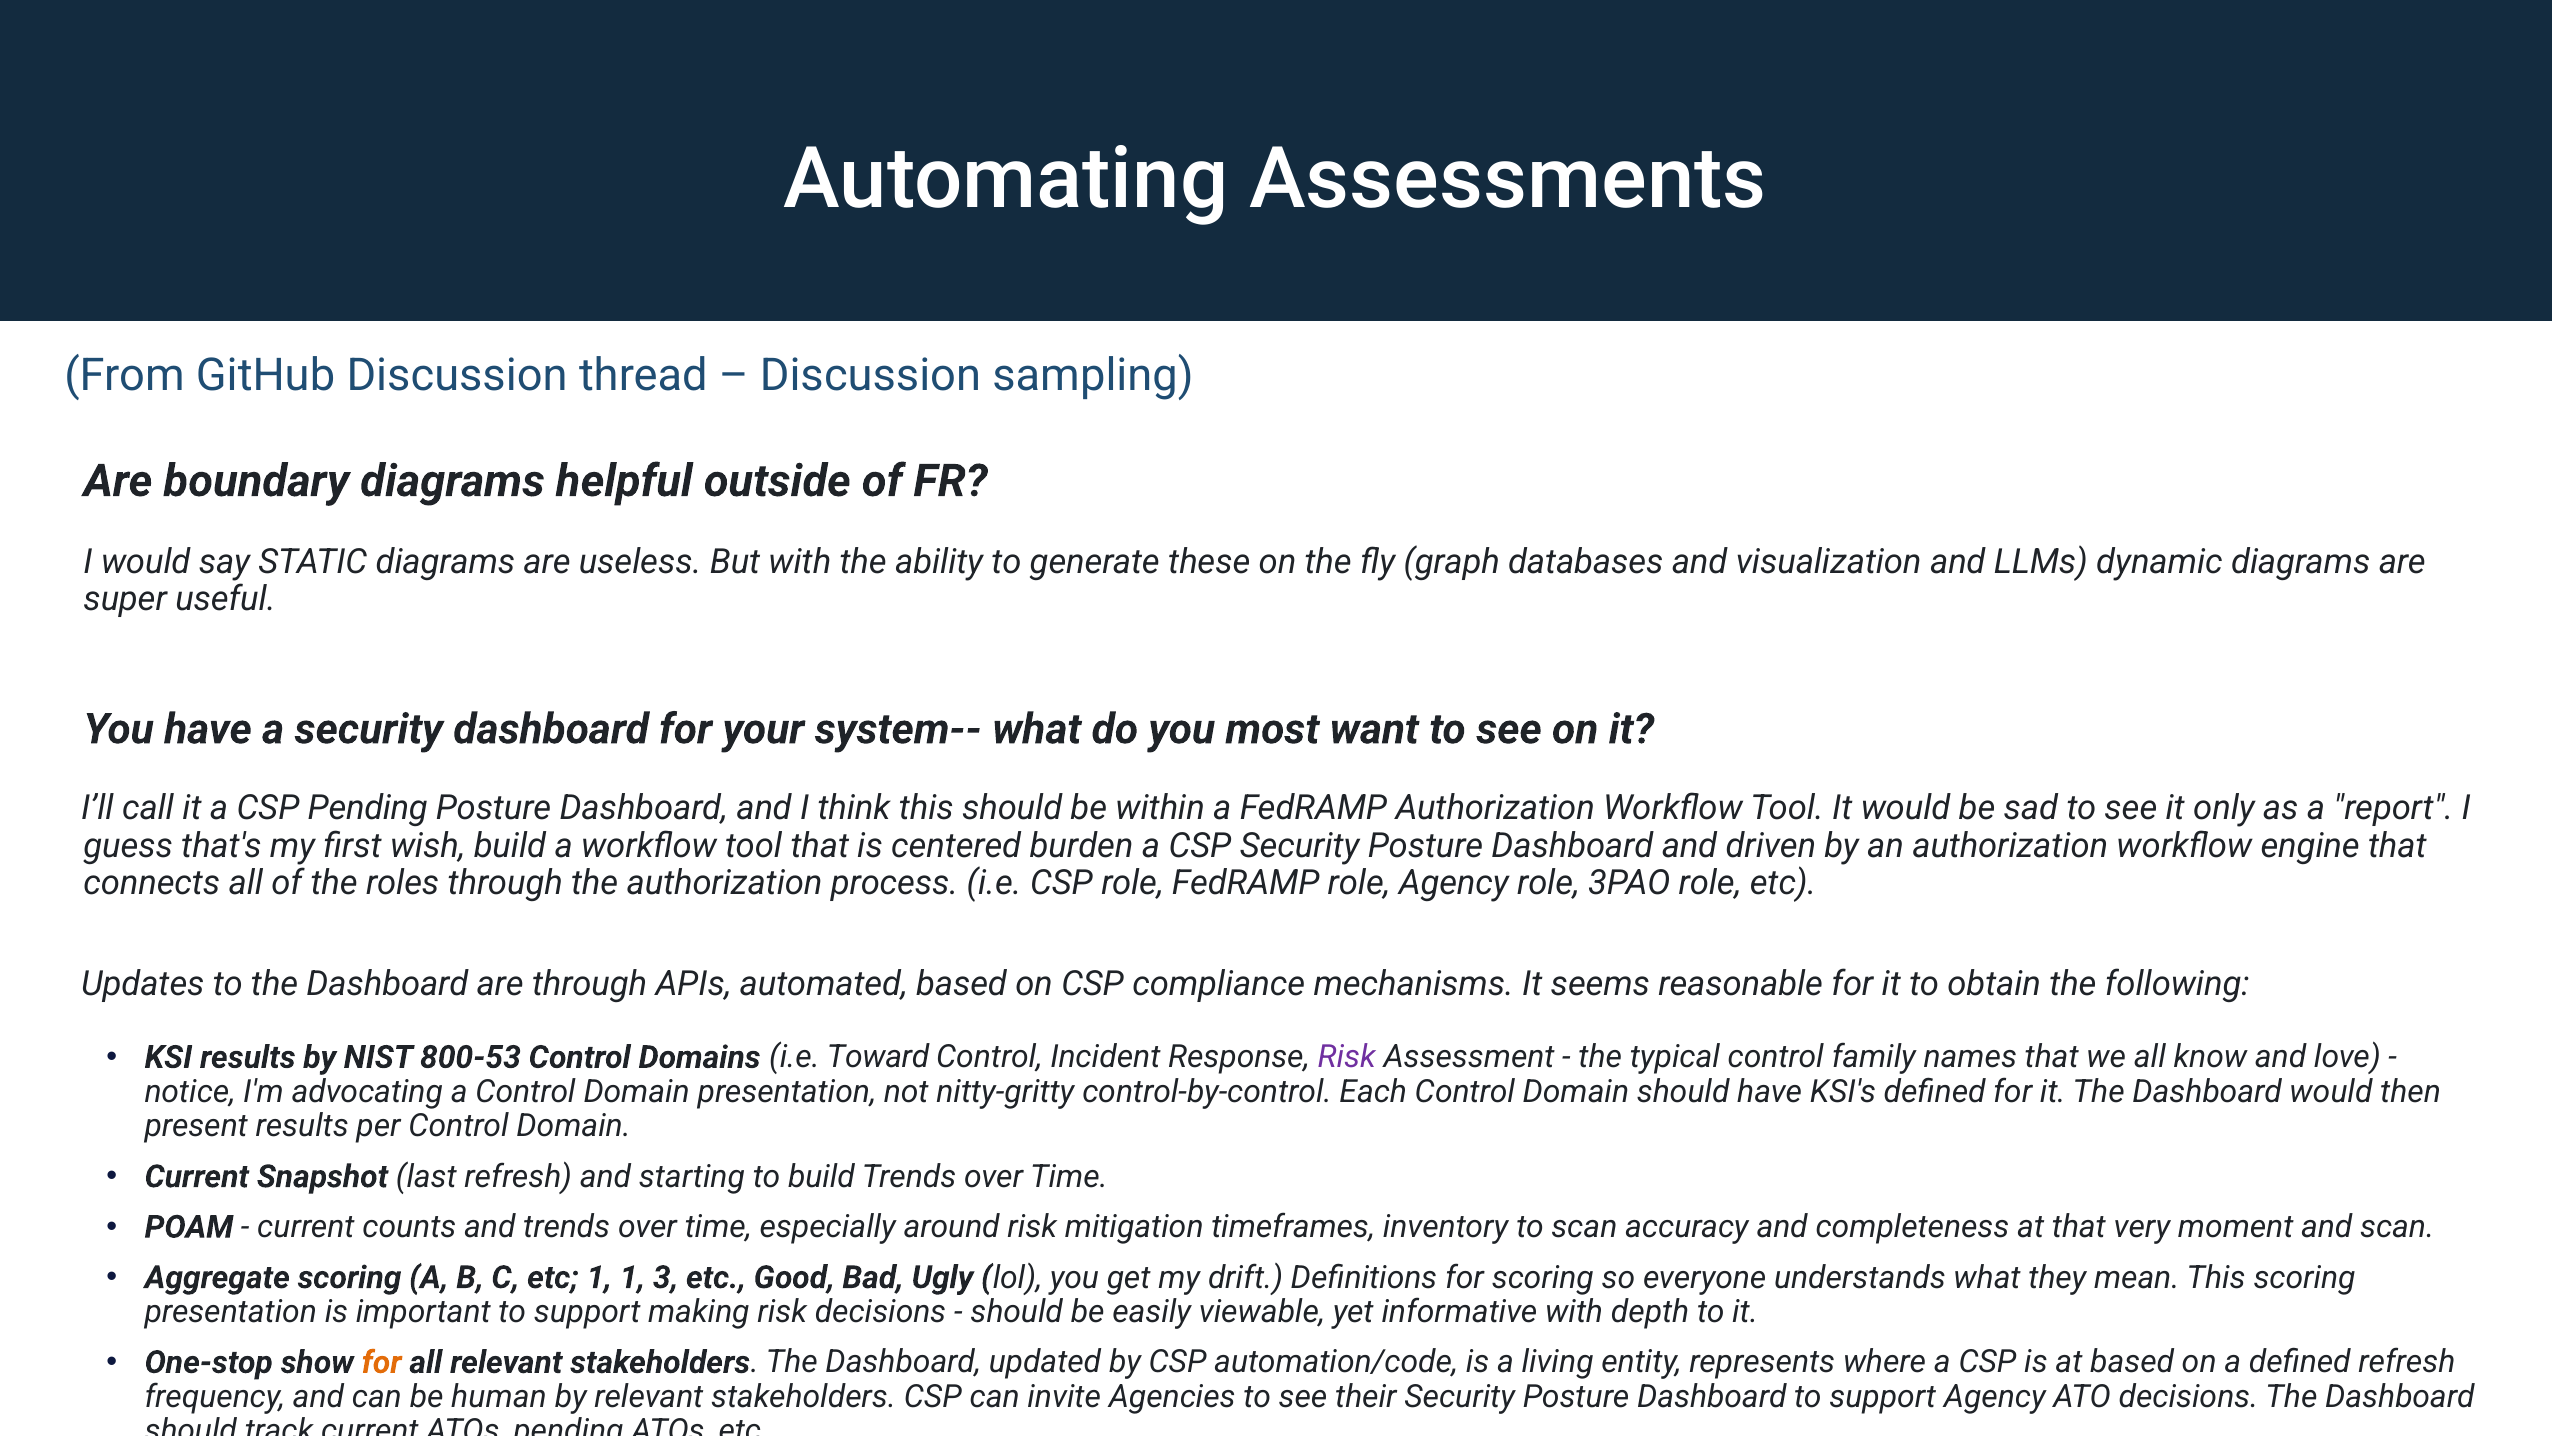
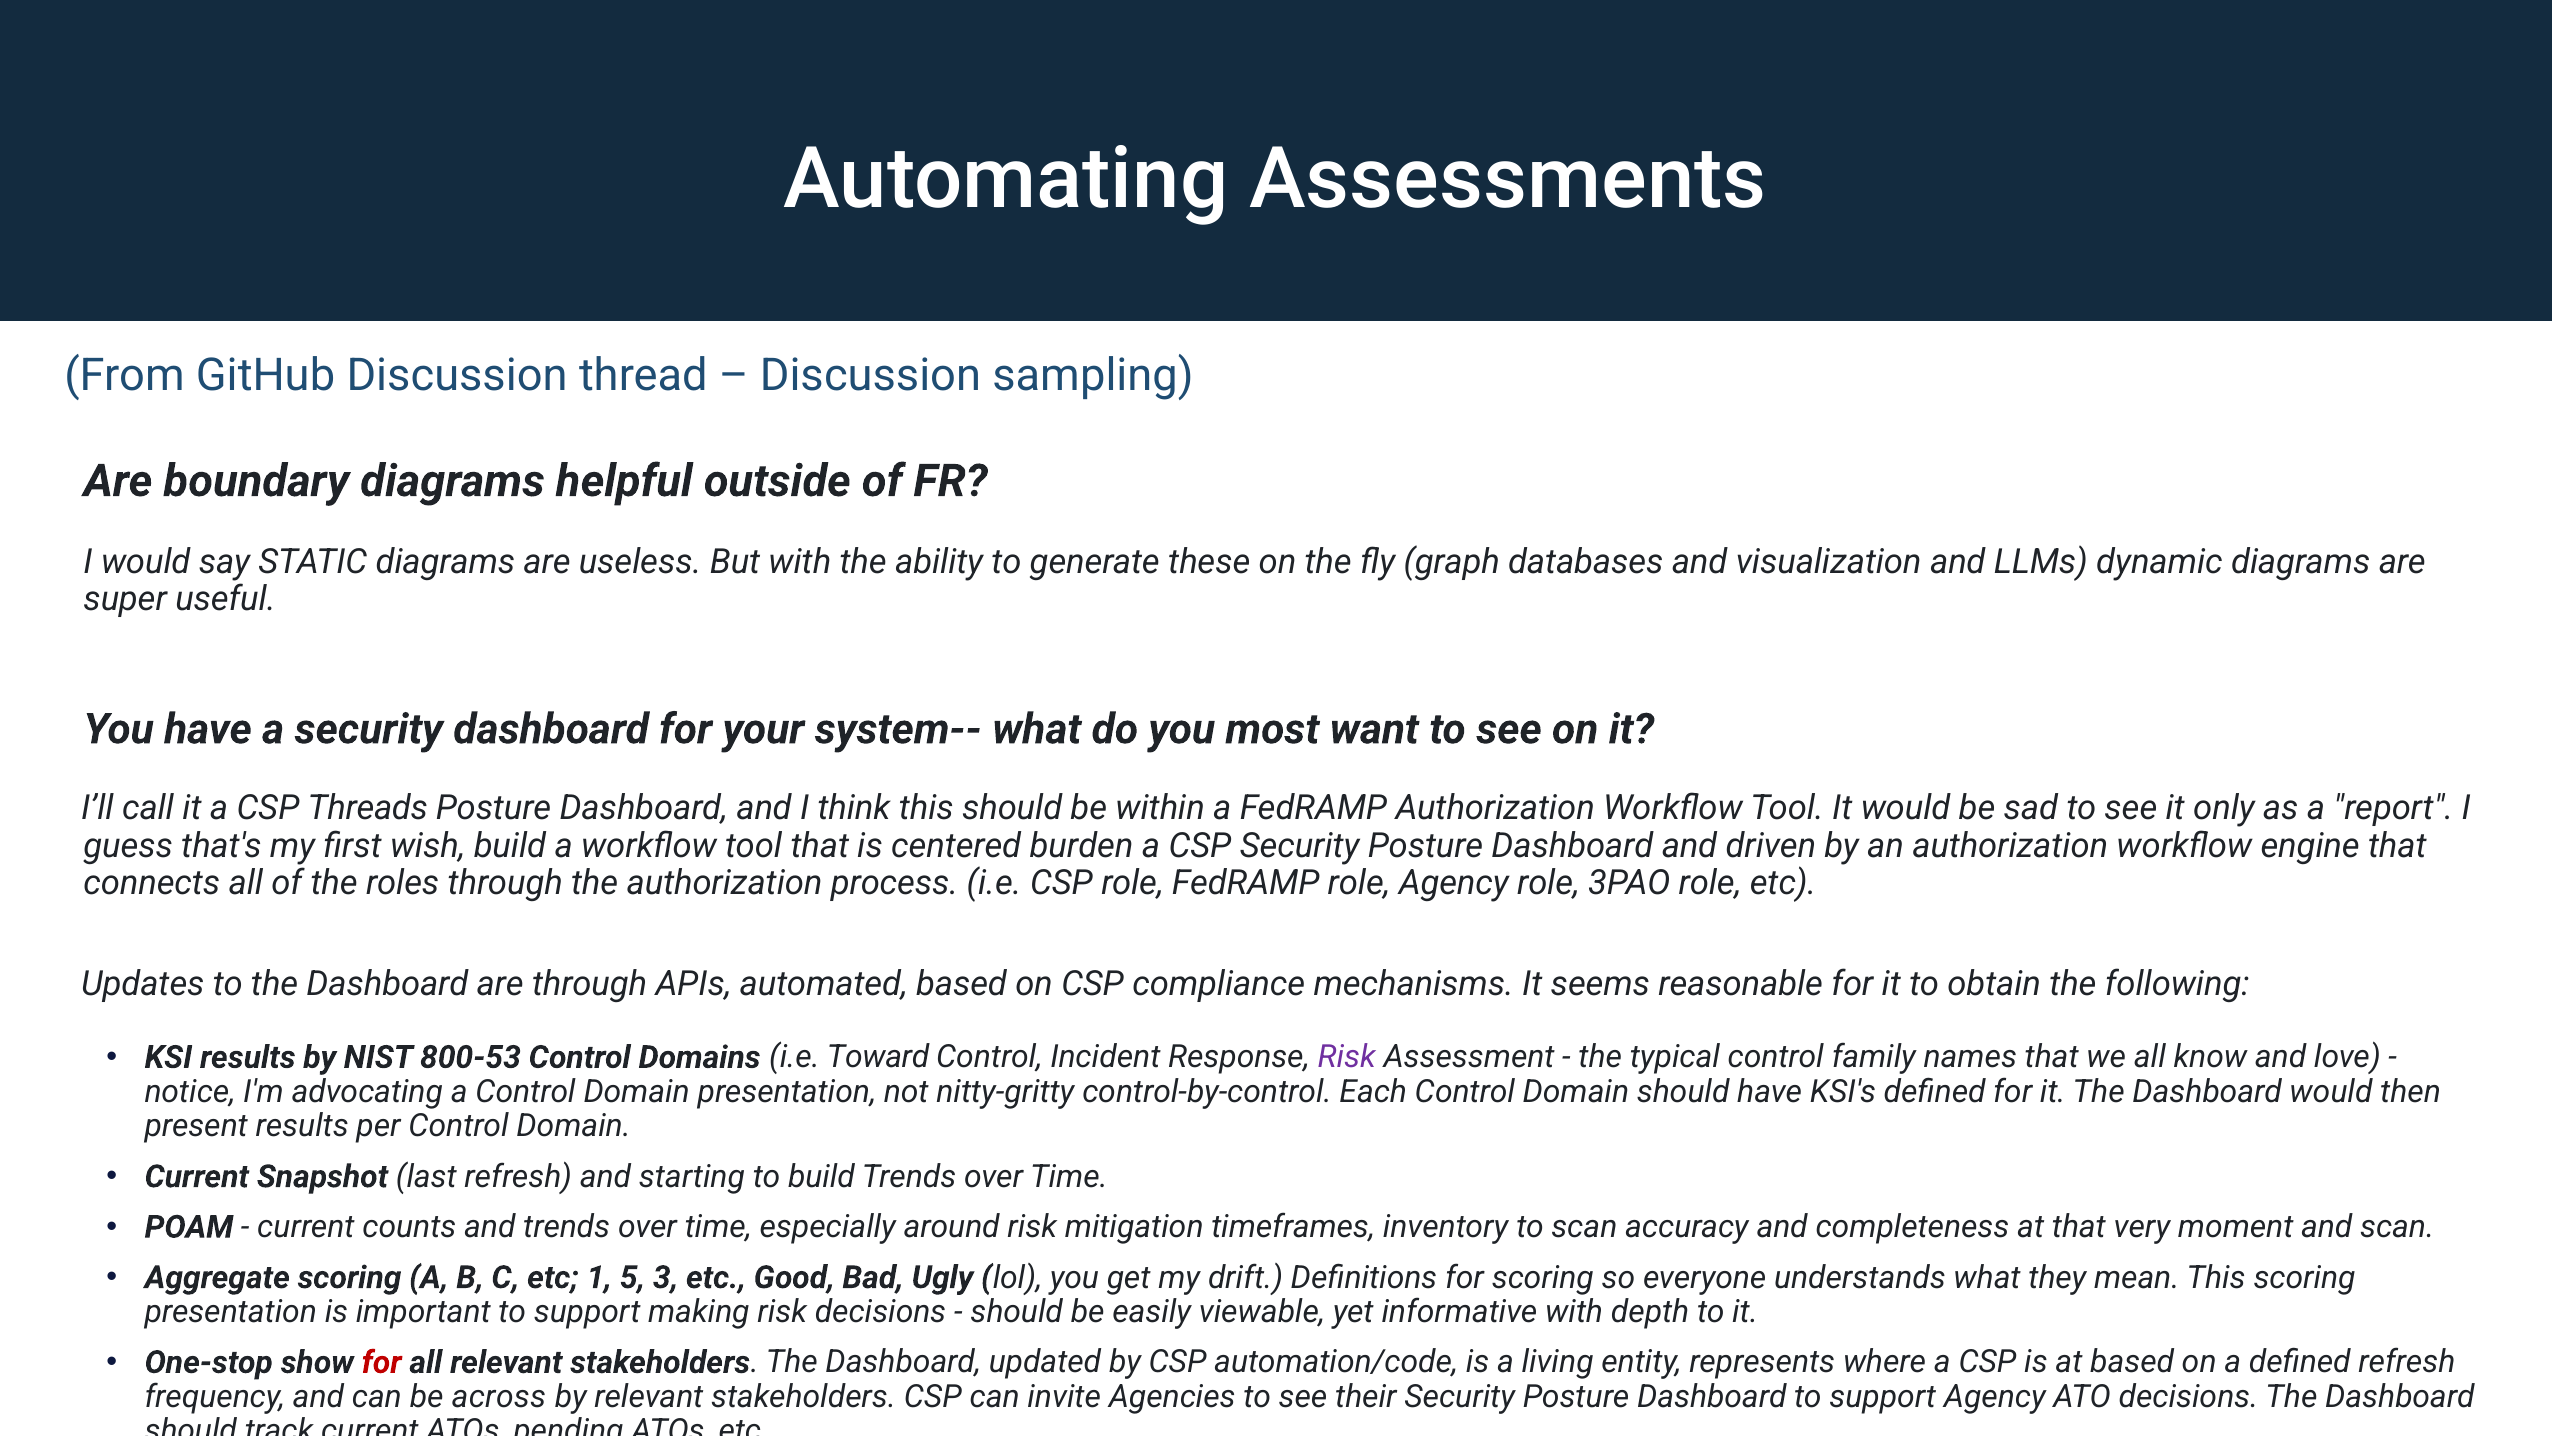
CSP Pending: Pending -> Threads
1 1: 1 -> 5
for at (382, 1362) colour: orange -> red
human: human -> across
